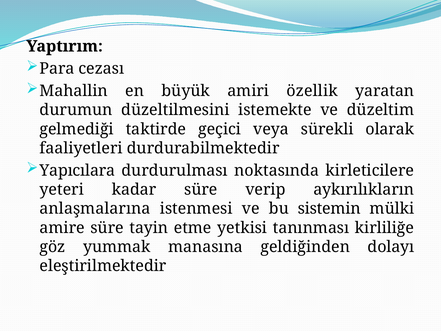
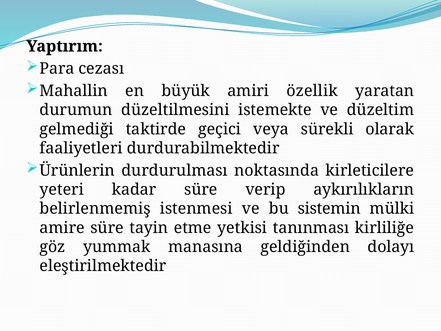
Yapıcılara: Yapıcılara -> Ürünlerin
anlaşmalarına: anlaşmalarına -> belirlenmemiş
